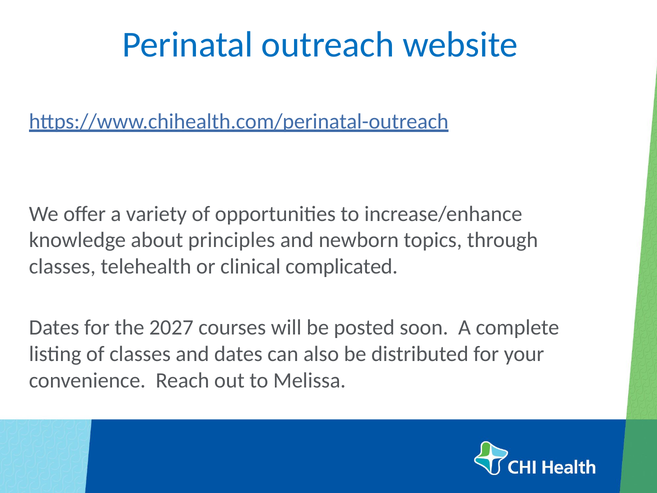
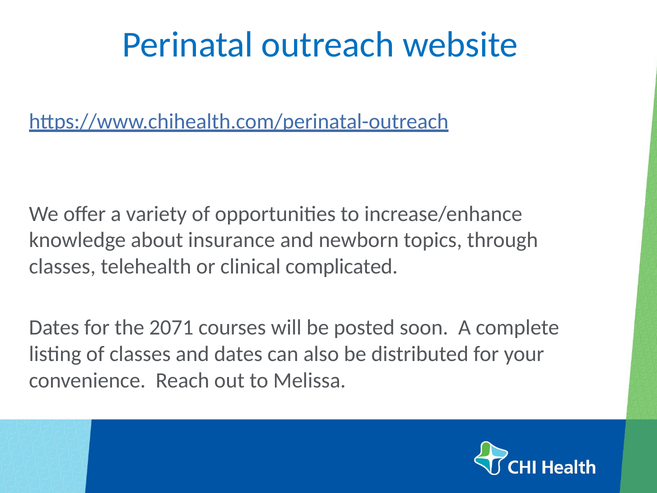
principles: principles -> insurance
2027: 2027 -> 2071
